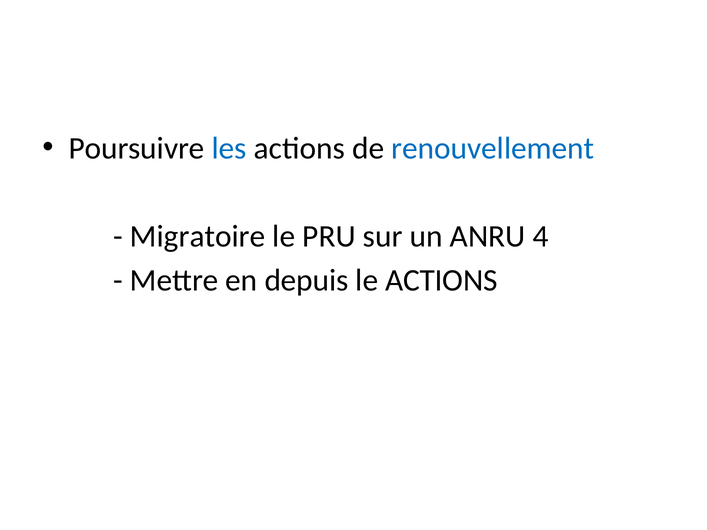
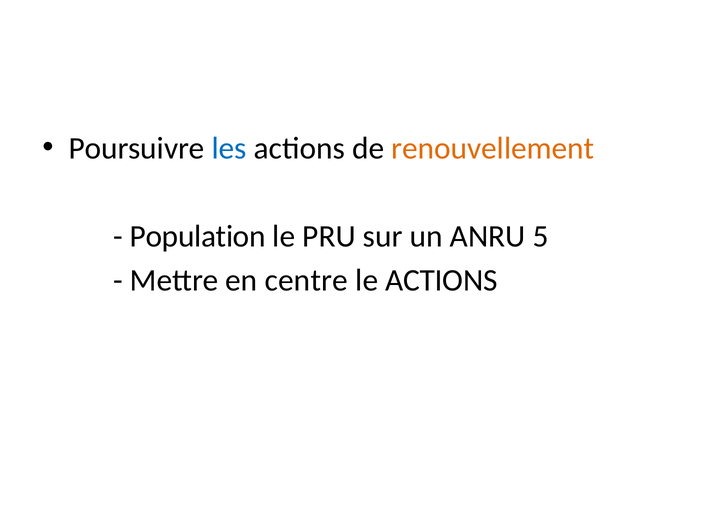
renouvellement colour: blue -> orange
Migratoire: Migratoire -> Population
4: 4 -> 5
depuis: depuis -> centre
